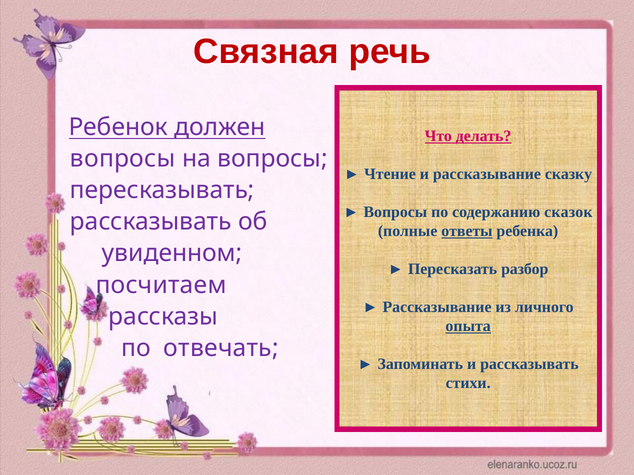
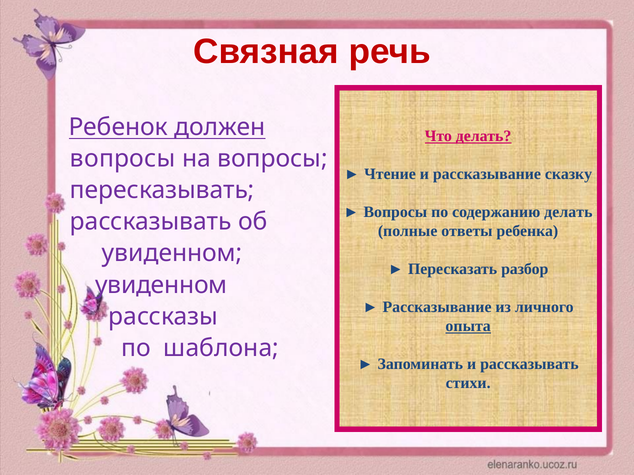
содержанию сказок: сказок -> делать
ответы underline: present -> none
посчитаем at (161, 285): посчитаем -> увиденном
отвечать: отвечать -> шаблона
